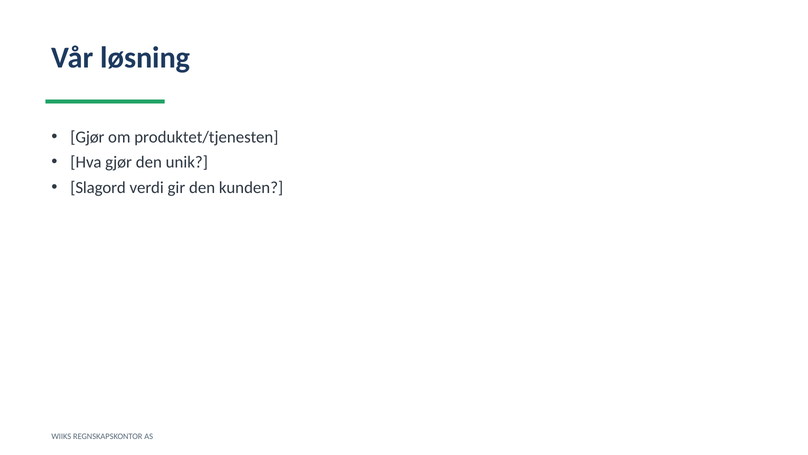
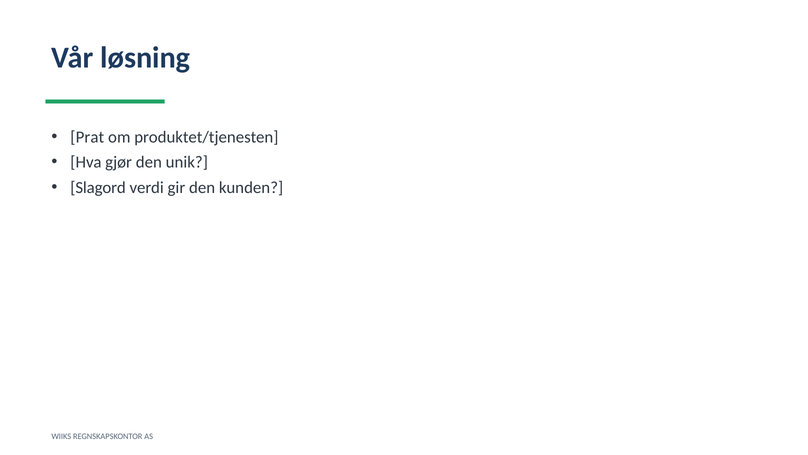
Gjør at (87, 137): Gjør -> Prat
